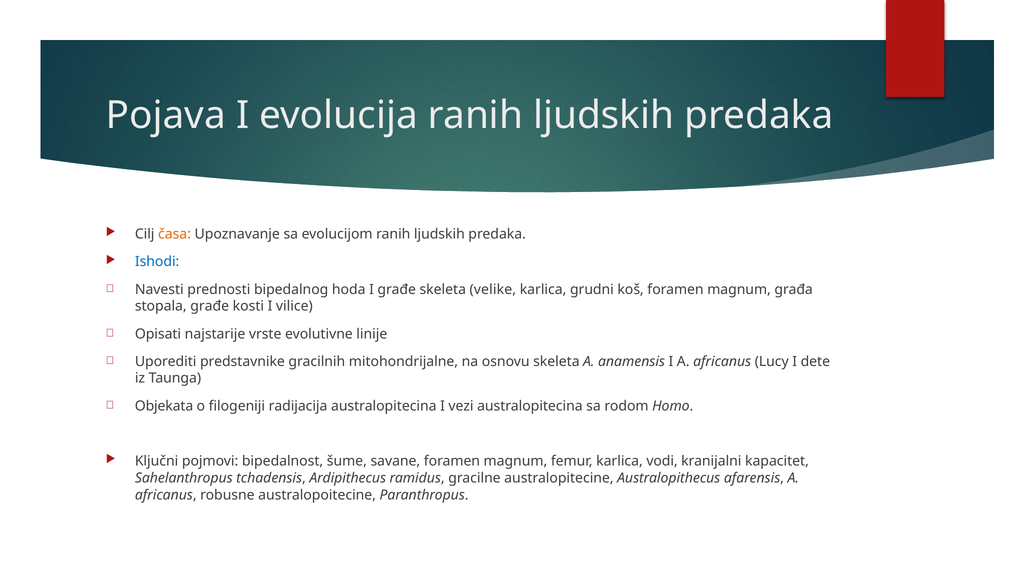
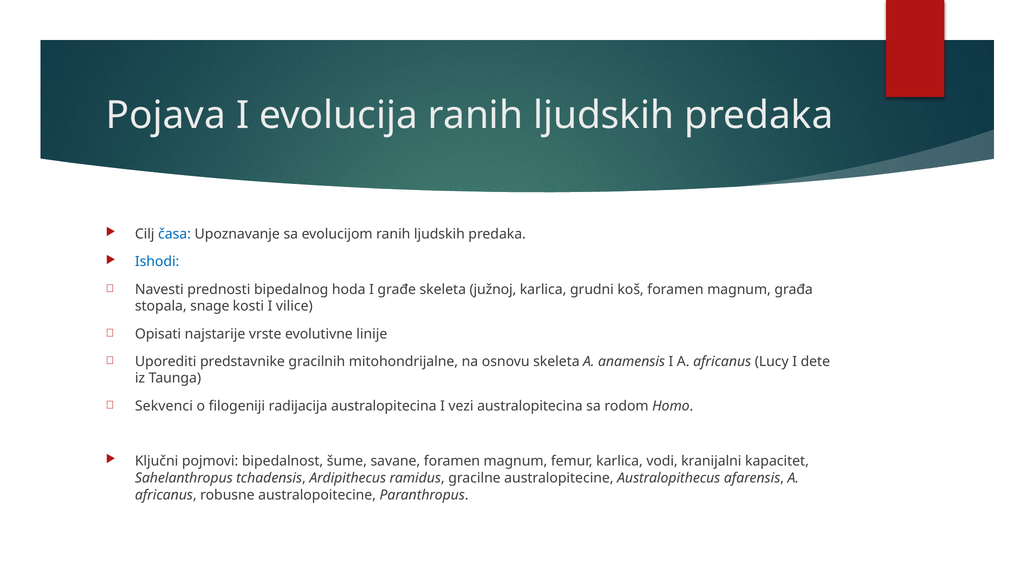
časa colour: orange -> blue
velike: velike -> južnoj
stopala građe: građe -> snage
Objekata: Objekata -> Sekvenci
